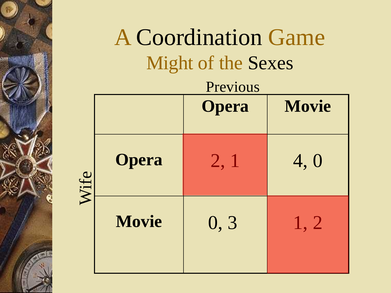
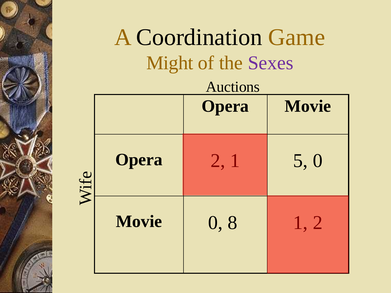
Sexes colour: black -> purple
Previous: Previous -> Auctions
4: 4 -> 5
3: 3 -> 8
